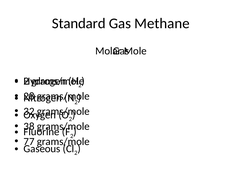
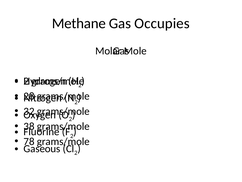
Standard: Standard -> Methane
Methane: Methane -> Occupies
77: 77 -> 78
